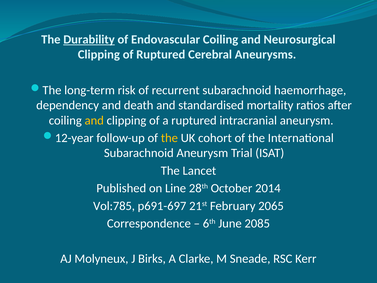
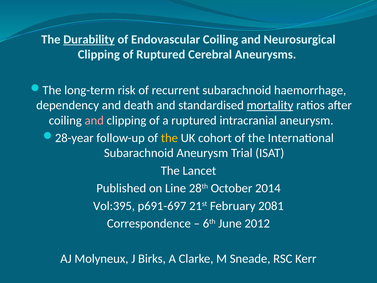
mortality underline: none -> present
and at (94, 120) colour: yellow -> pink
12-year: 12-year -> 28-year
Vol:785: Vol:785 -> Vol:395
2065: 2065 -> 2081
2085: 2085 -> 2012
